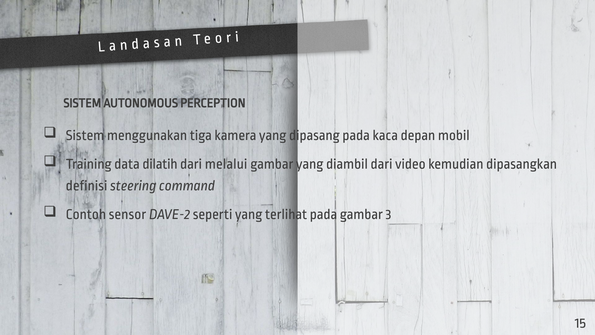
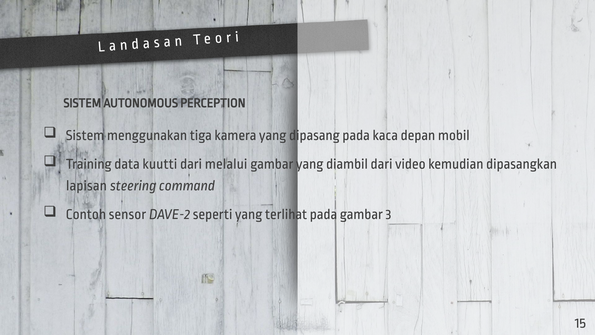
dilatih: dilatih -> kuutti
definisi: definisi -> lapisan
